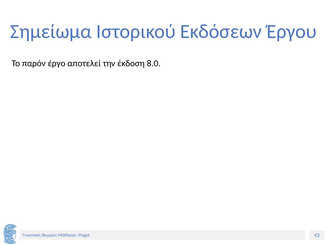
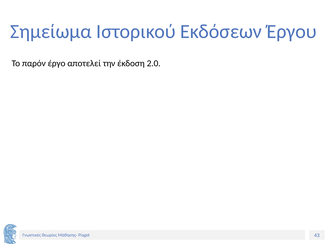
8.0: 8.0 -> 2.0
